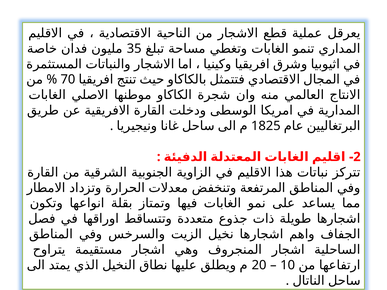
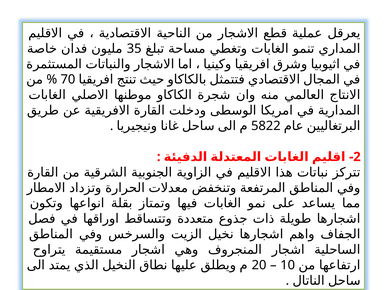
1825: 1825 -> 5822
